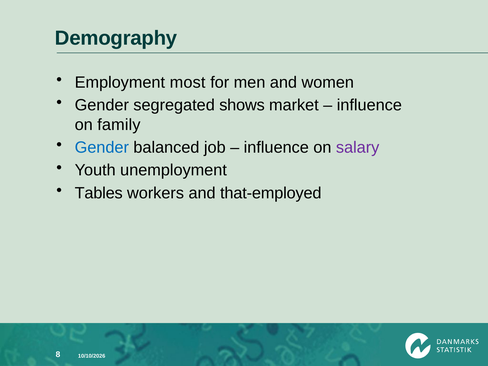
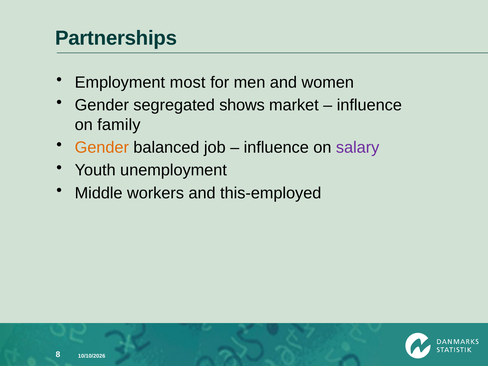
Demography: Demography -> Partnerships
Gender at (102, 148) colour: blue -> orange
Tables: Tables -> Middle
that-employed: that-employed -> this-employed
